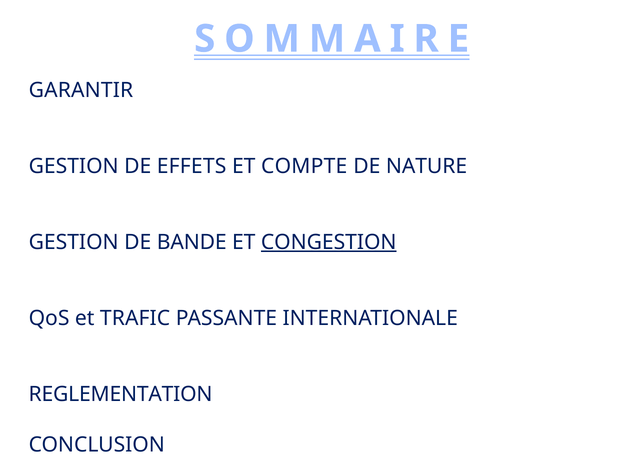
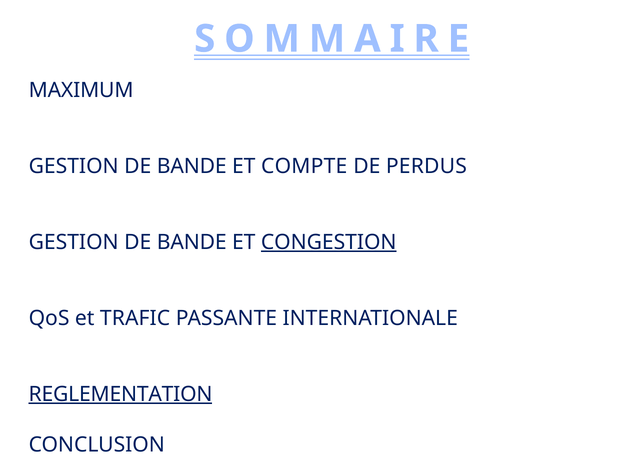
GARANTIR: GARANTIR -> MAXIMUM
EFFETS at (192, 166): EFFETS -> BANDE
NATURE: NATURE -> PERDUS
REGLEMENTATION underline: none -> present
